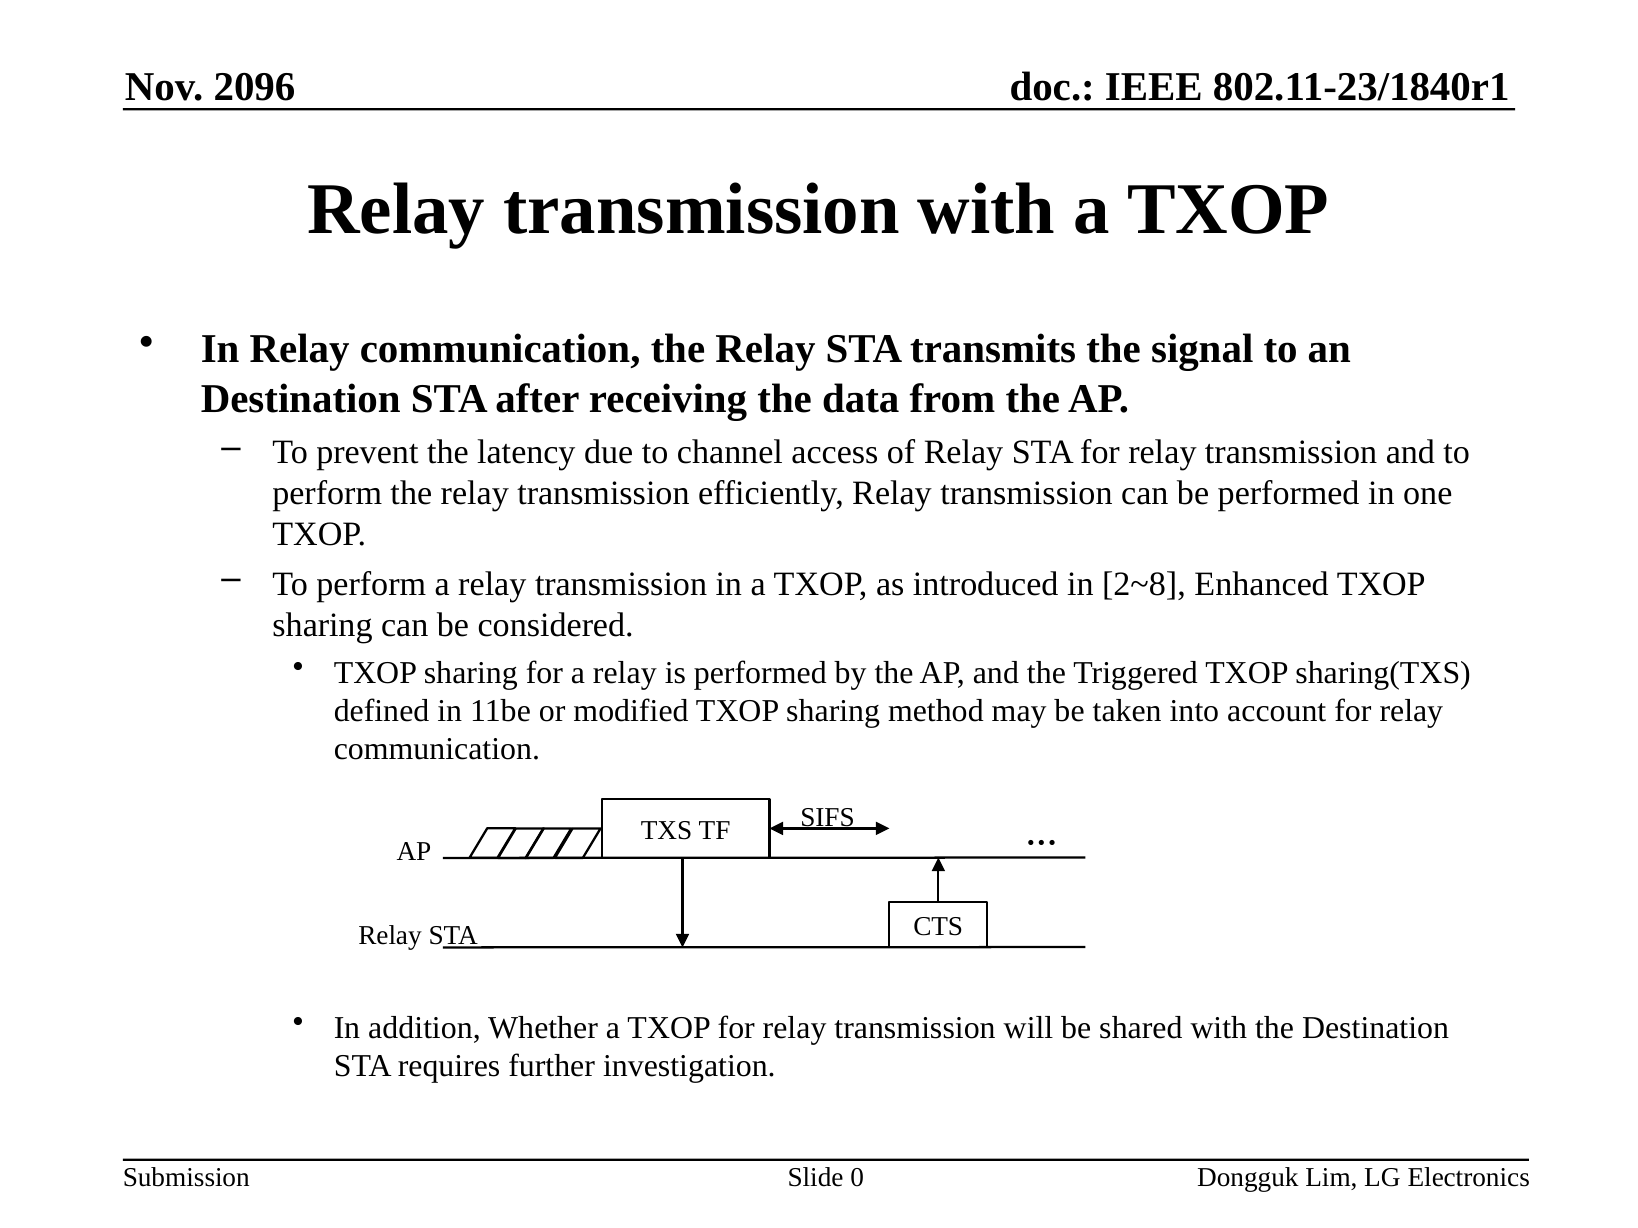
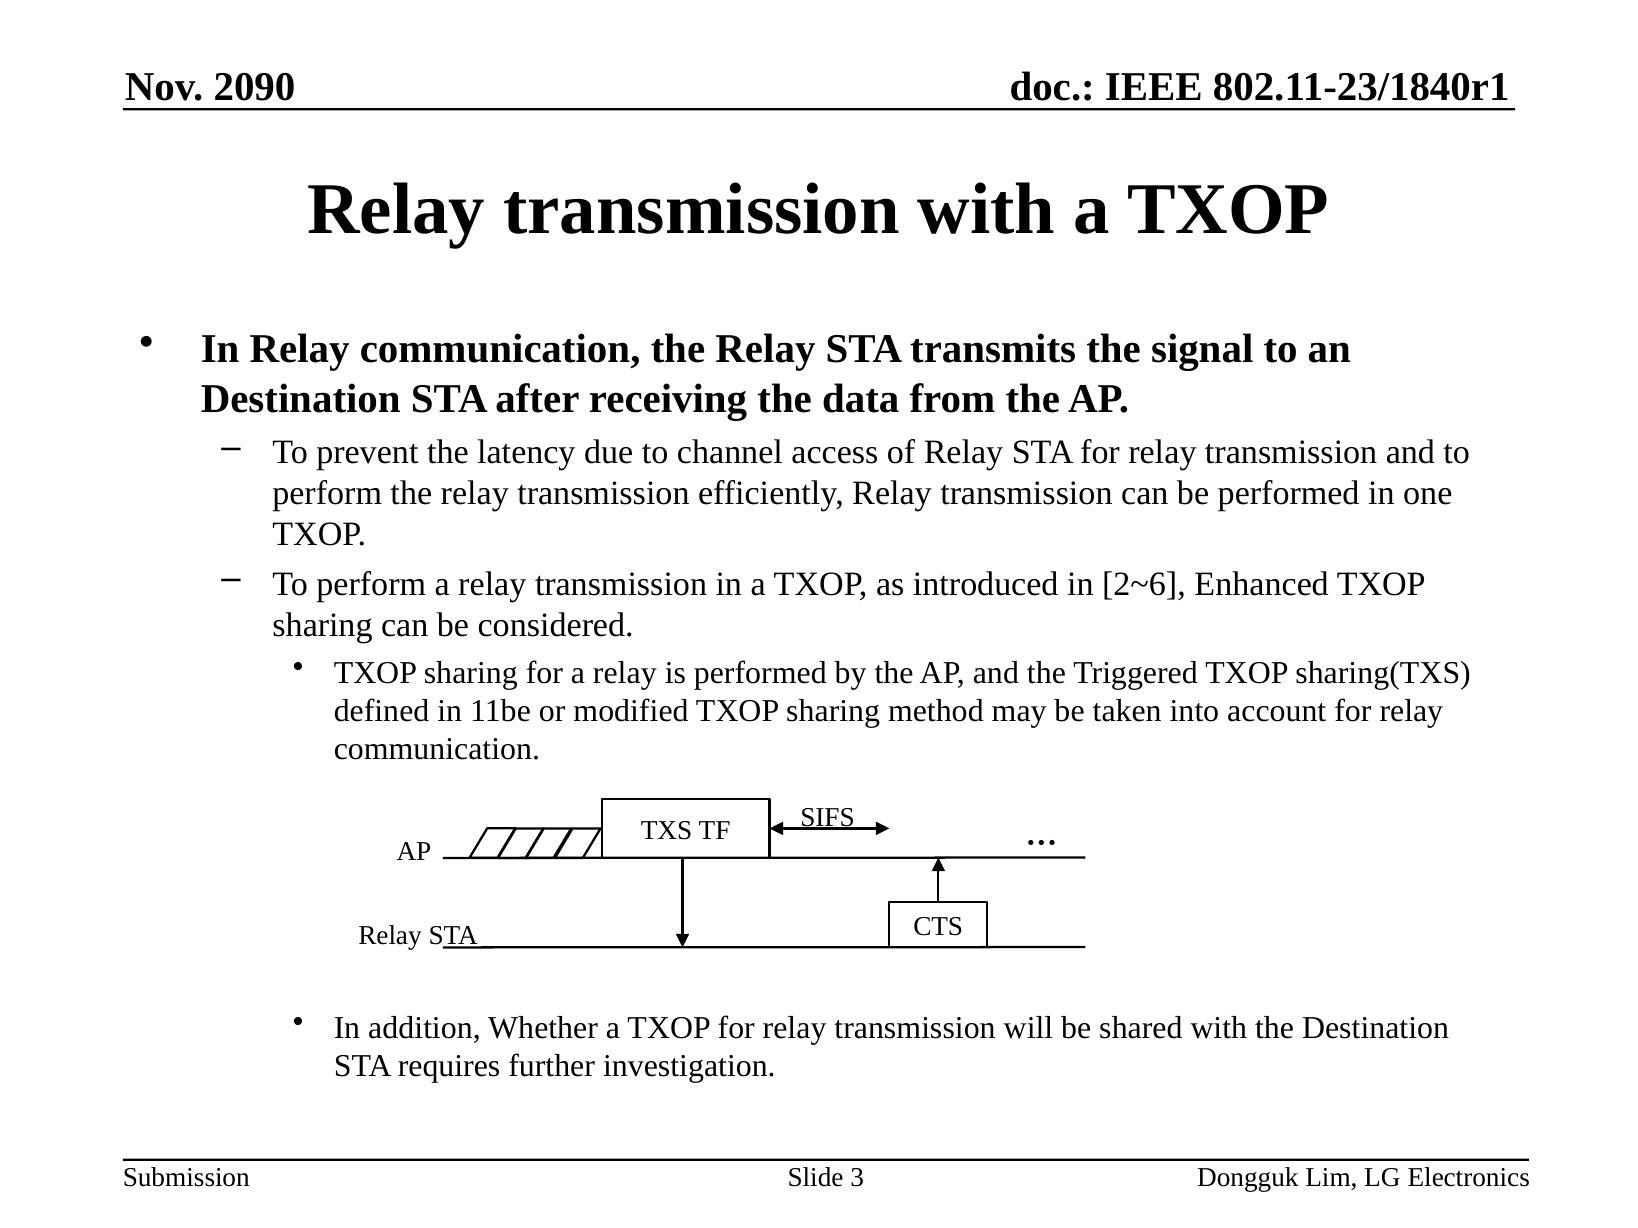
2096: 2096 -> 2090
2~8: 2~8 -> 2~6
0: 0 -> 3
